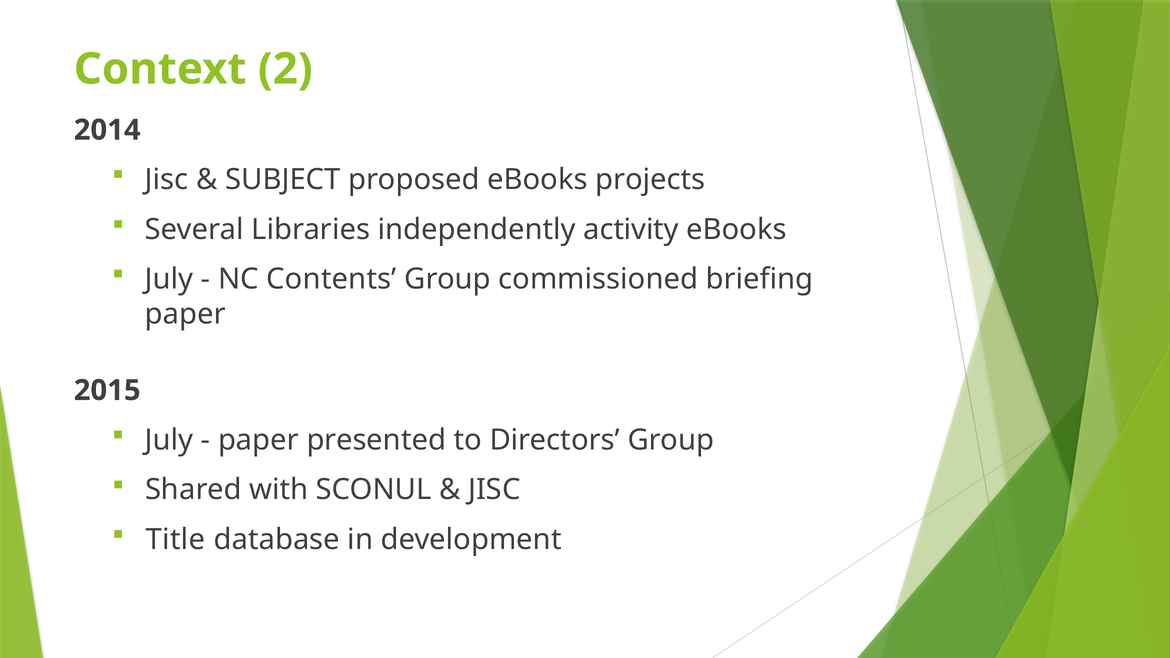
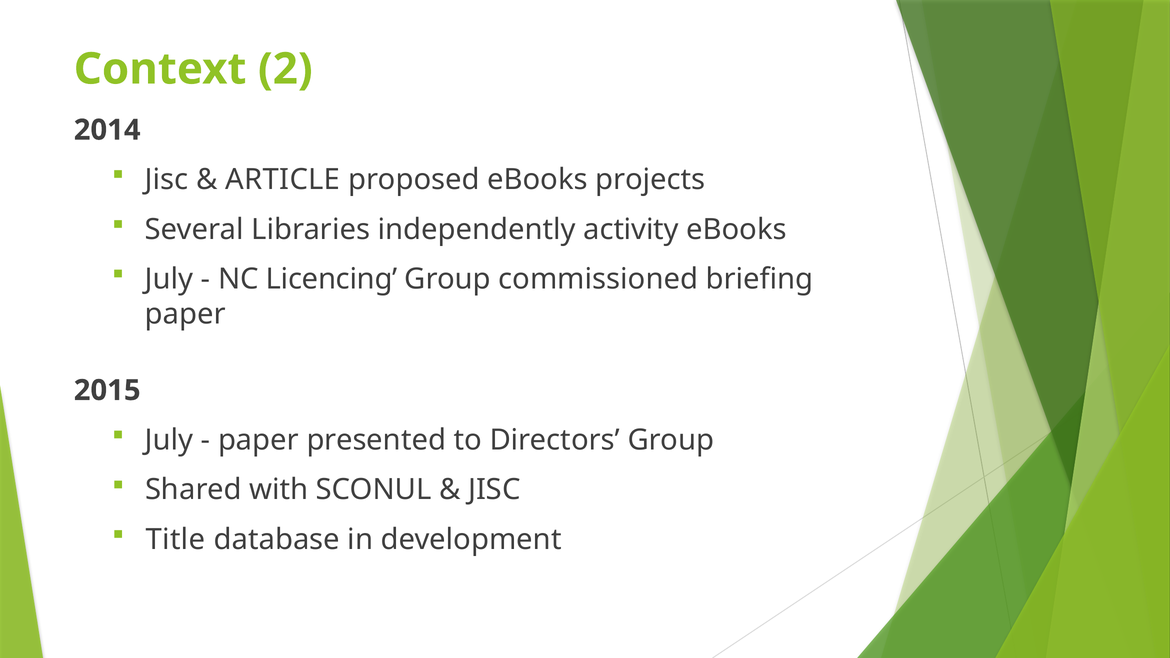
SUBJECT: SUBJECT -> ARTICLE
Contents: Contents -> Licencing
